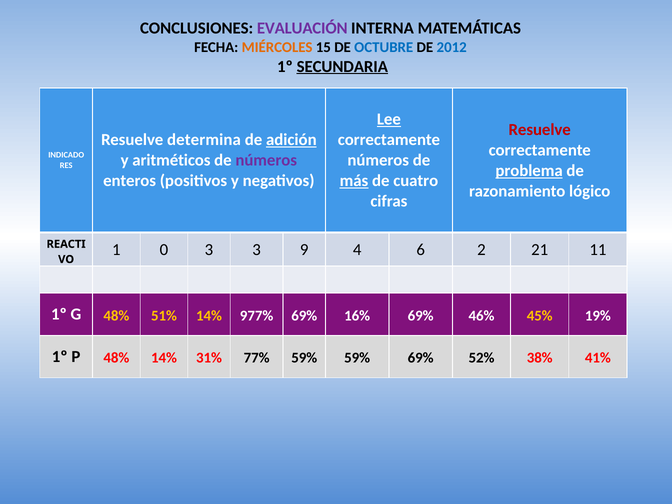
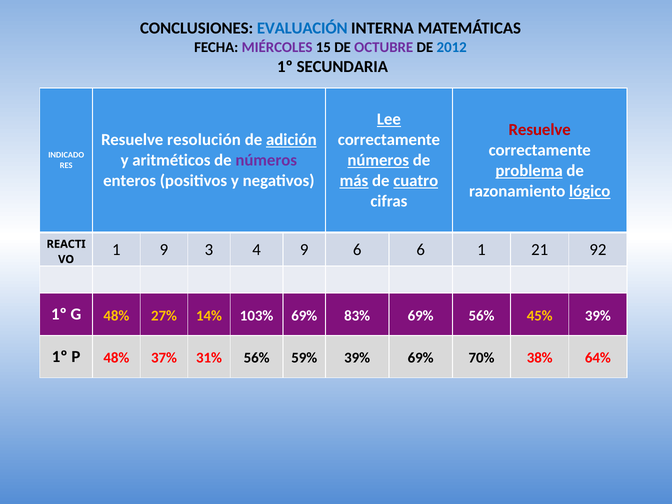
EVALUACIÓN colour: purple -> blue
MIÉRCOLES colour: orange -> purple
OCTUBRE colour: blue -> purple
SECUNDARIA underline: present -> none
determina: determina -> resolución
números at (378, 160) underline: none -> present
cuatro underline: none -> present
lógico underline: none -> present
1 0: 0 -> 9
3 3: 3 -> 4
9 4: 4 -> 6
6 2: 2 -> 1
11: 11 -> 92
51%: 51% -> 27%
977%: 977% -> 103%
16%: 16% -> 83%
69% 46%: 46% -> 56%
45% 19%: 19% -> 39%
48% 14%: 14% -> 37%
31% 77%: 77% -> 56%
59% 59%: 59% -> 39%
52%: 52% -> 70%
41%: 41% -> 64%
